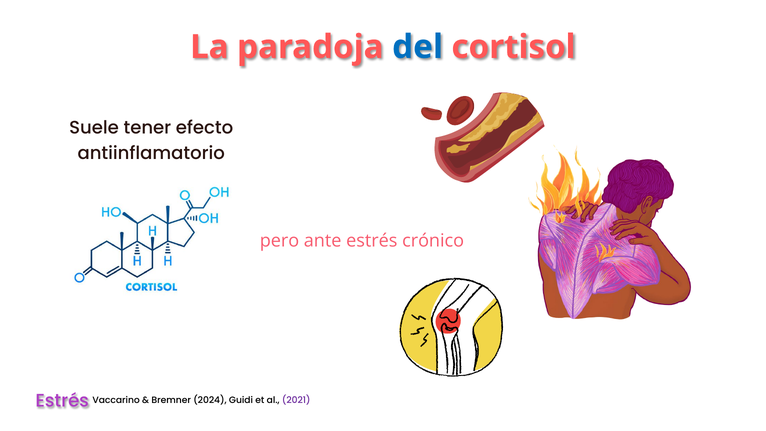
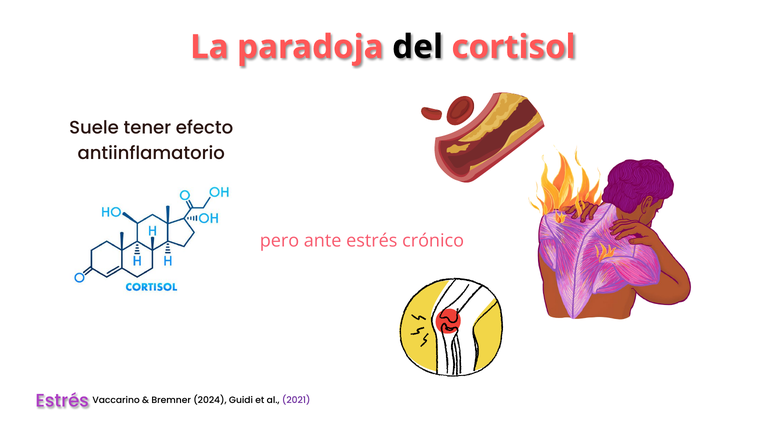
del colour: blue -> black
